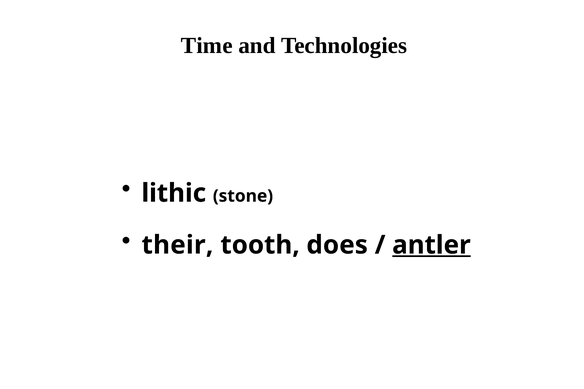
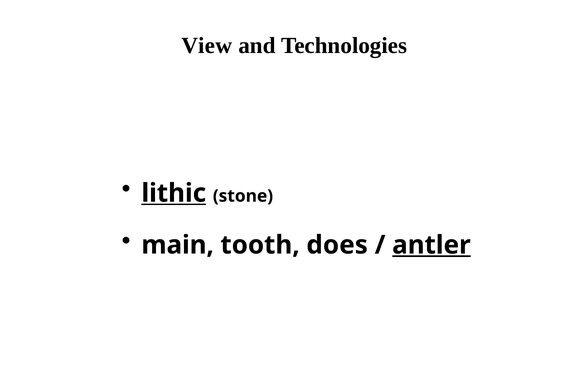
Time: Time -> View
lithic underline: none -> present
their: their -> main
